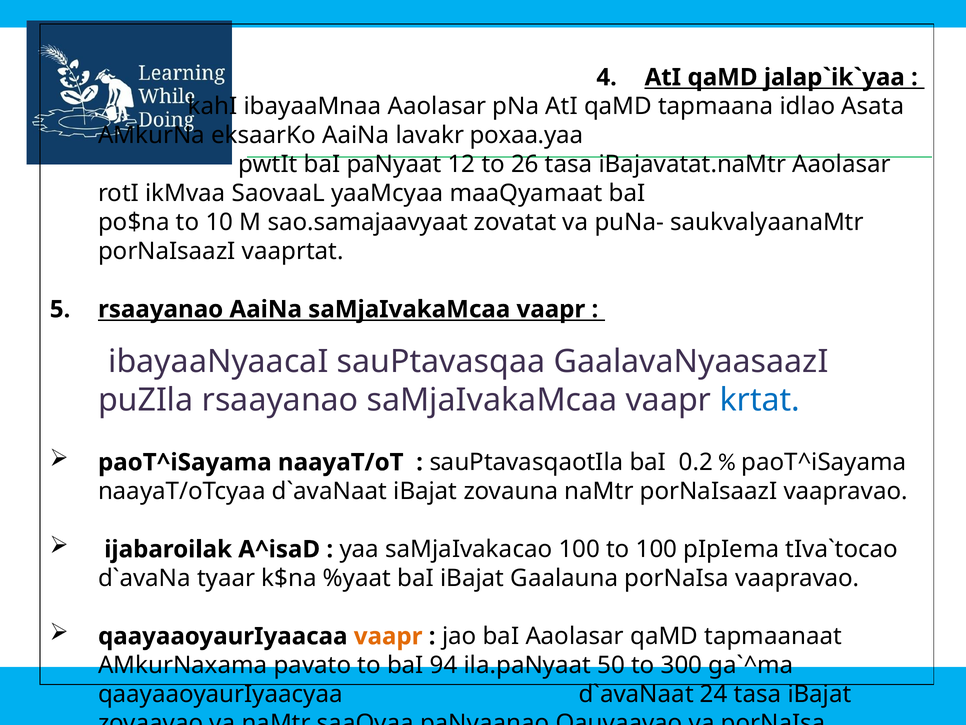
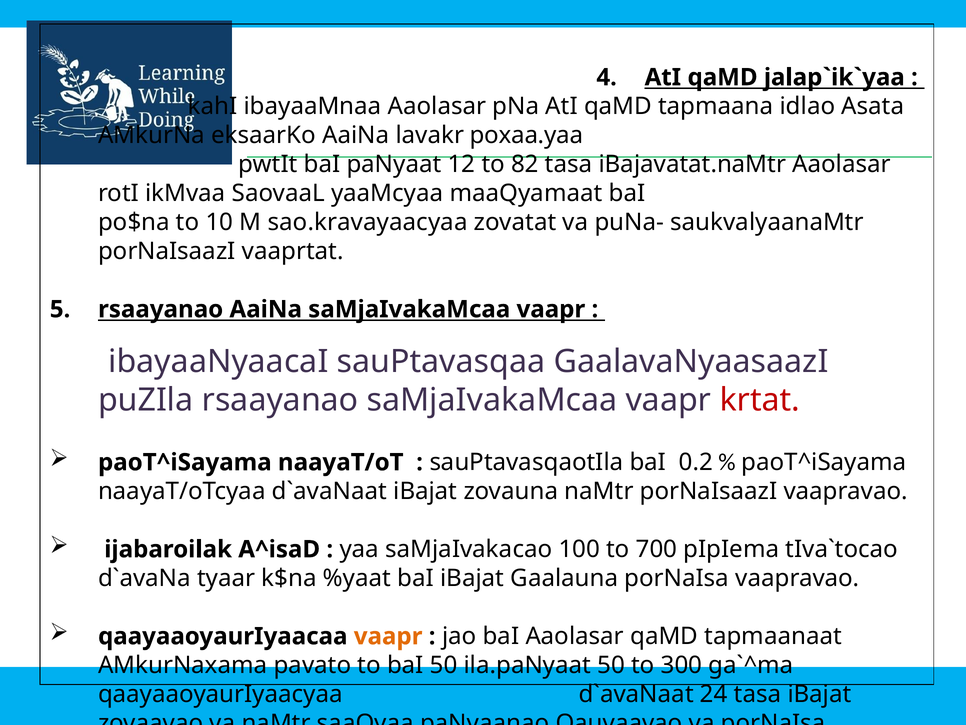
26: 26 -> 82
sao.samajaavyaat: sao.samajaavyaat -> sao.kravayaacyaa
krtat colour: blue -> red
to 100: 100 -> 700
baI 94: 94 -> 50
